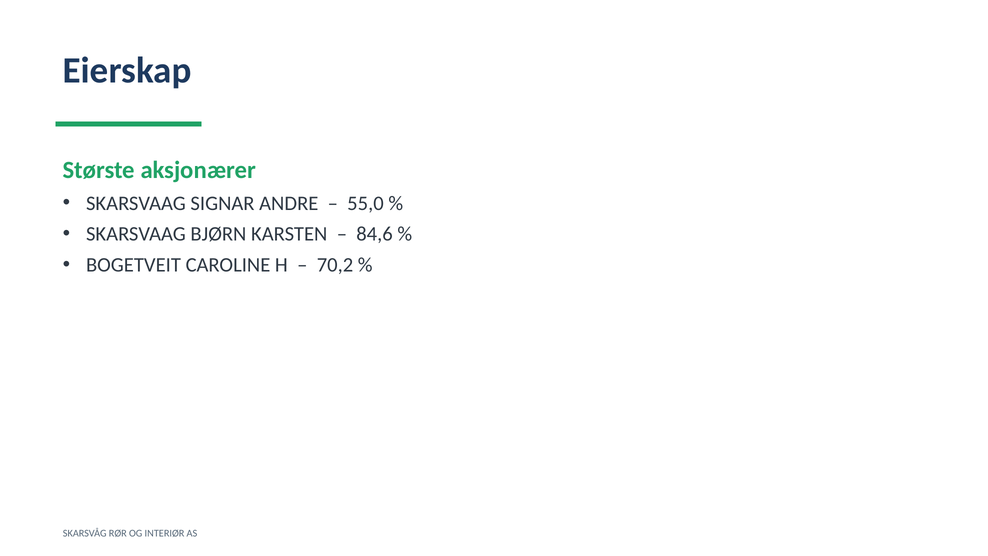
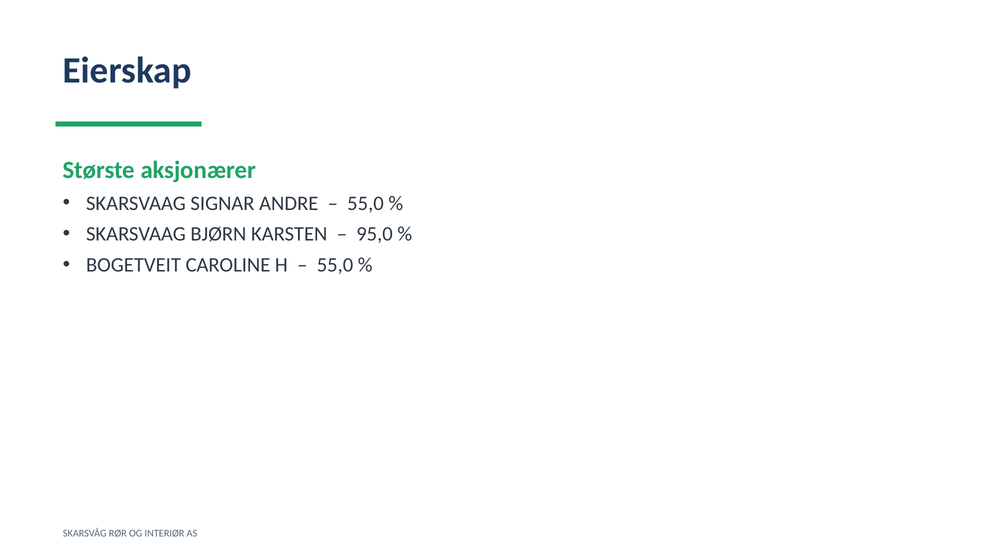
84,6: 84,6 -> 95,0
70,2 at (335, 265): 70,2 -> 55,0
